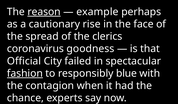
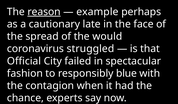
rise: rise -> late
clerics: clerics -> would
goodness: goodness -> struggled
fashion underline: present -> none
